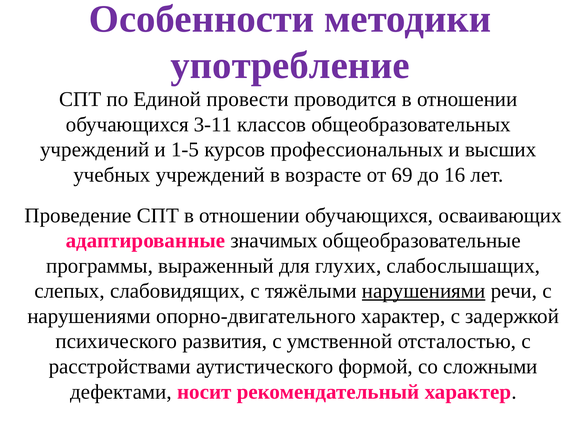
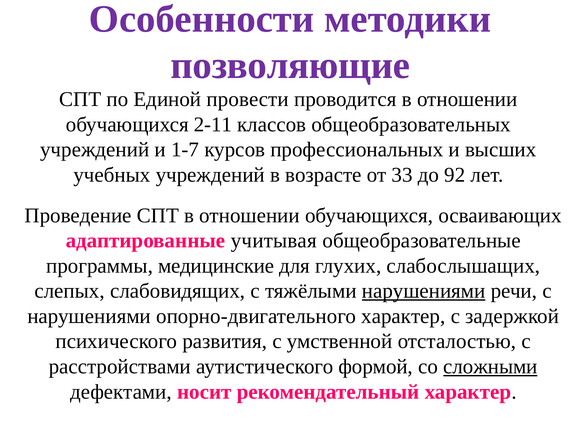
употребление: употребление -> позволяющие
3-11: 3-11 -> 2-11
1-5: 1-5 -> 1-7
69: 69 -> 33
16: 16 -> 92
значимых: значимых -> учитывая
выраженный: выраженный -> медицинские
сложными underline: none -> present
